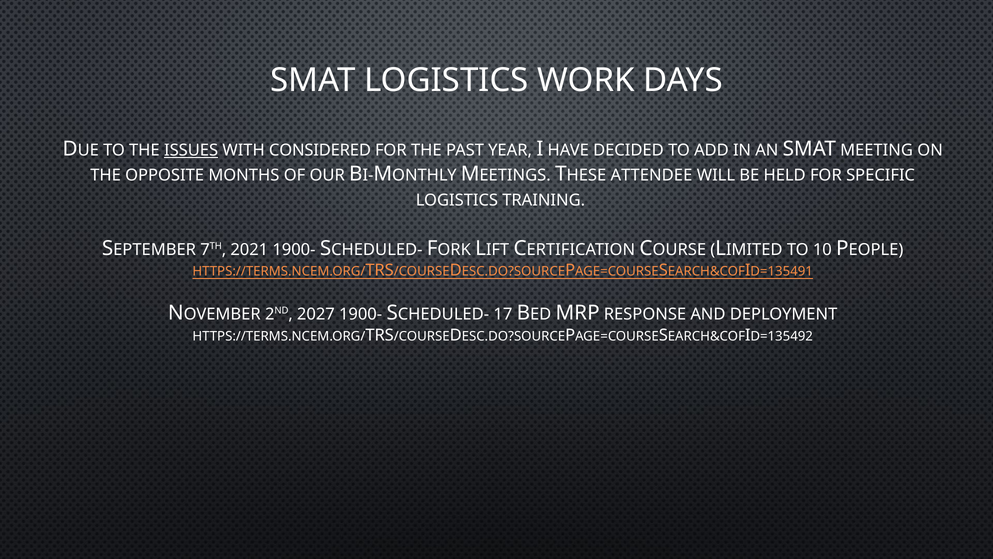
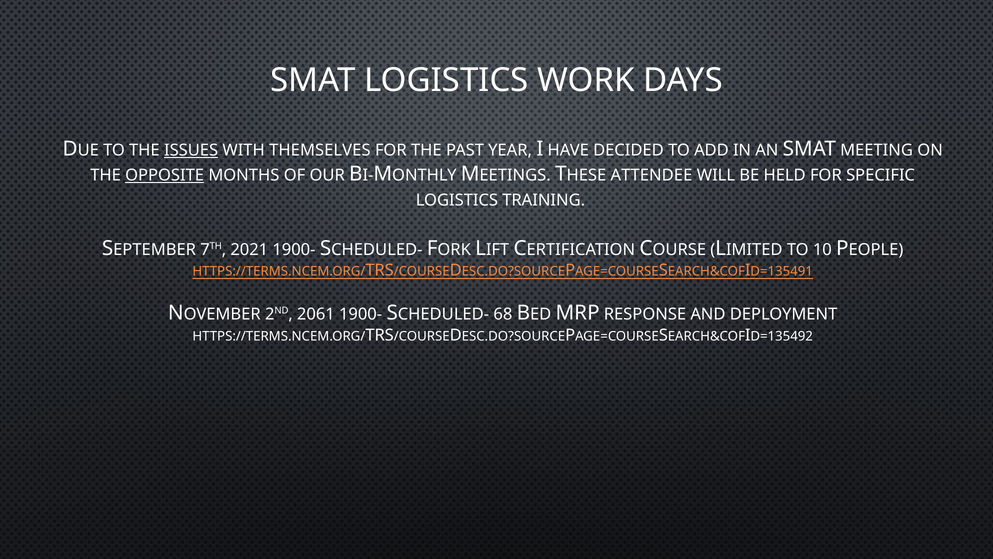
CONSIDERED: CONSIDERED -> THEMSELVES
OPPOSITE underline: none -> present
2027: 2027 -> 2061
17: 17 -> 68
